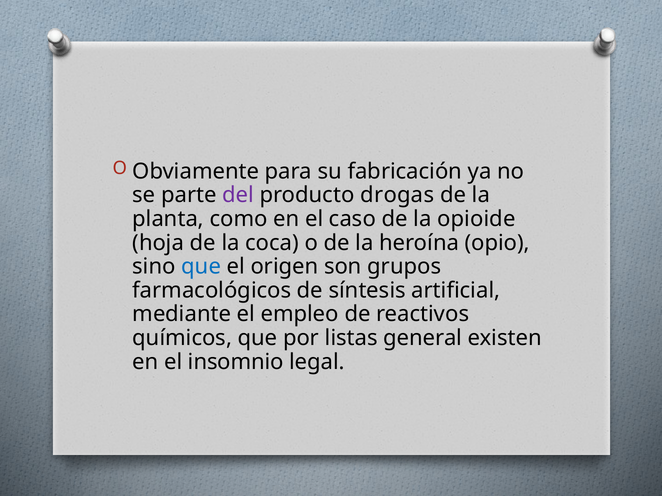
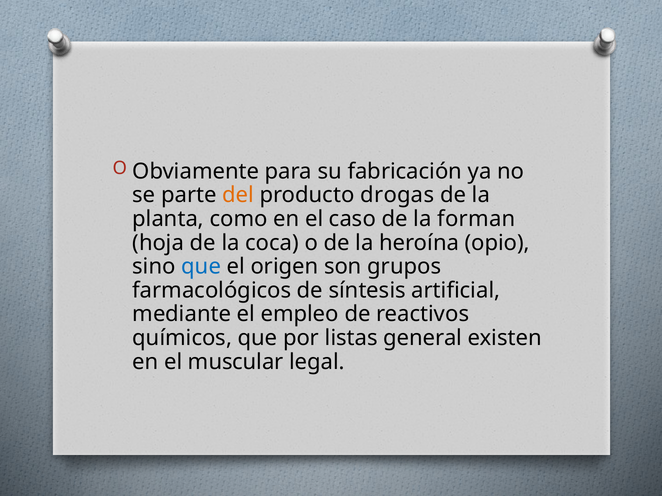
del colour: purple -> orange
opioide: opioide -> forman
insomnio: insomnio -> muscular
